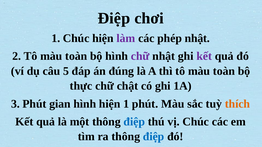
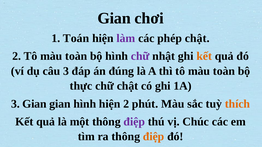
Điệp at (114, 18): Điệp -> Gian
1 Chúc: Chúc -> Toán
phép nhật: nhật -> chật
kết at (204, 56) colour: purple -> orange
câu 5: 5 -> 3
3 Phút: Phút -> Gian
hiện 1: 1 -> 2
điệp at (134, 122) colour: blue -> purple
điệp at (154, 137) colour: blue -> orange
